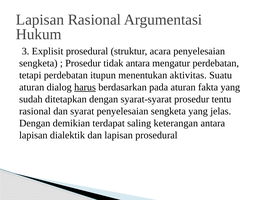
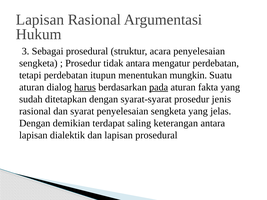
Explisit: Explisit -> Sebagai
aktivitas: aktivitas -> mungkin
pada underline: none -> present
tentu: tentu -> jenis
